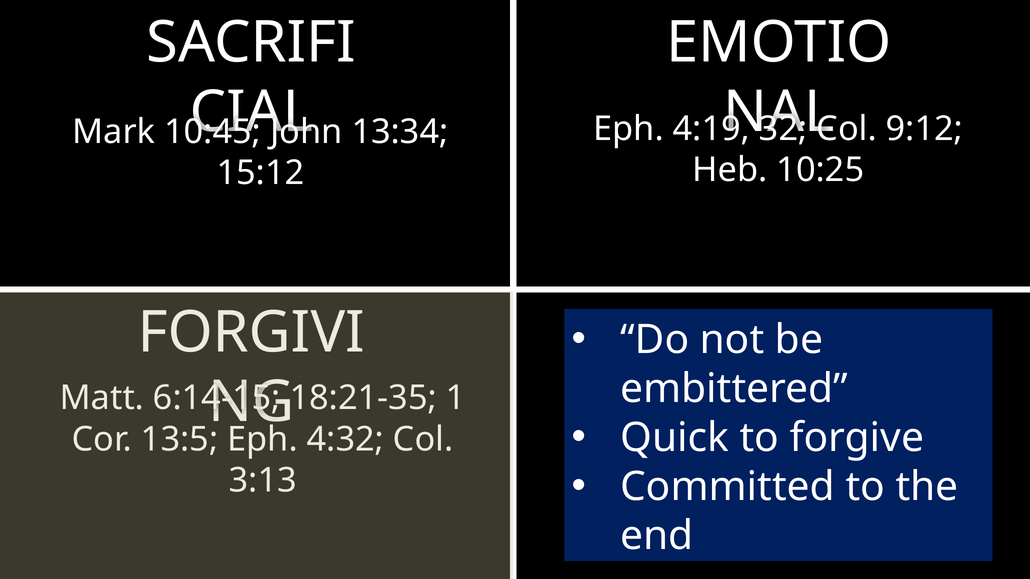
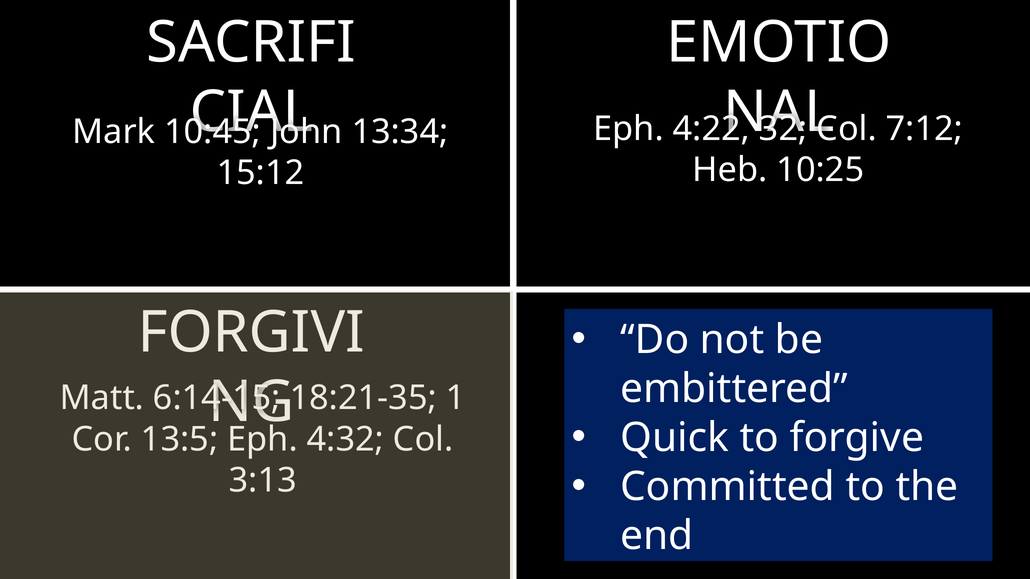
4:19: 4:19 -> 4:22
9:12: 9:12 -> 7:12
